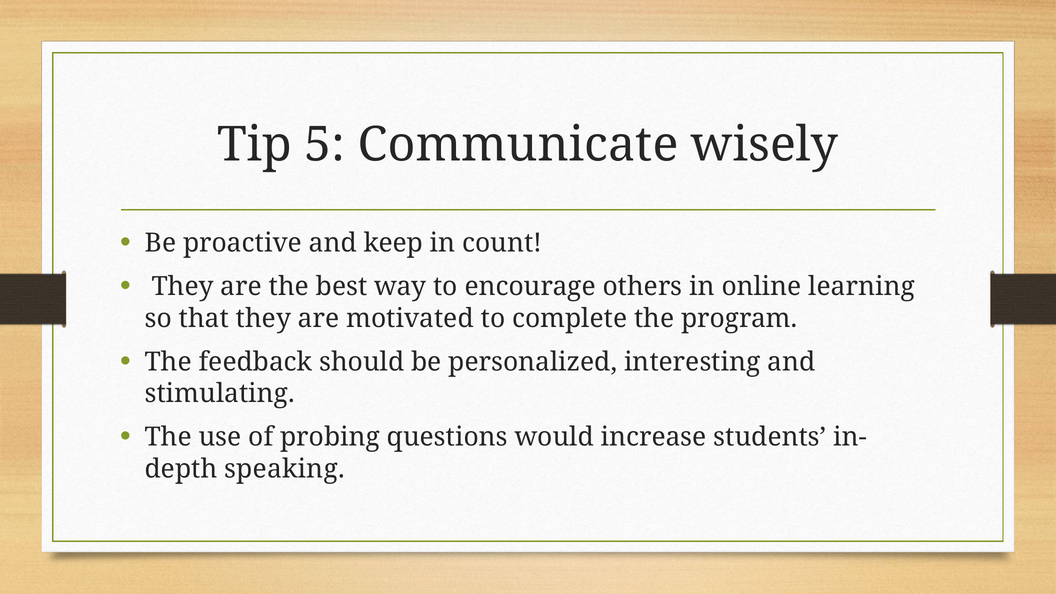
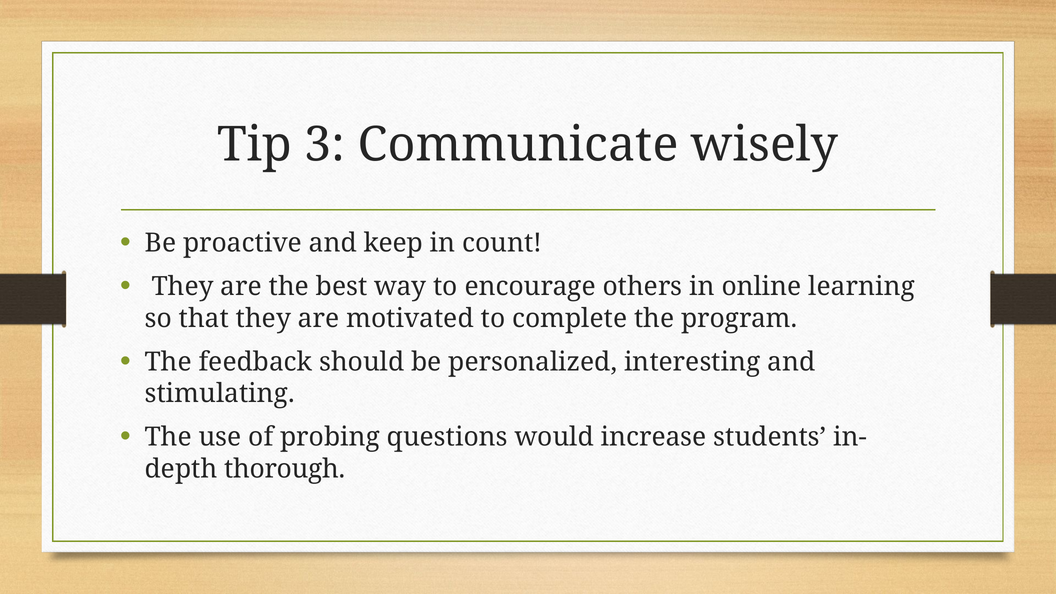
5: 5 -> 3
speaking: speaking -> thorough
